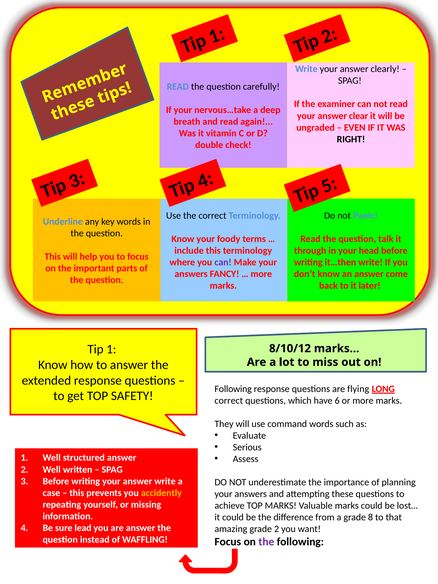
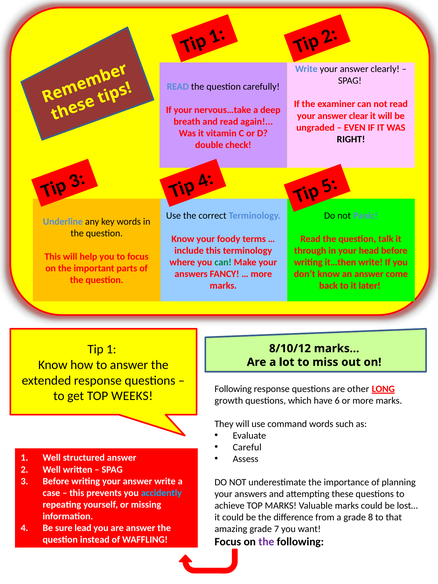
can at (223, 262) colour: purple -> green
flying: flying -> other
SAFETY: SAFETY -> WEEKS
correct at (229, 400): correct -> growth
Serious: Serious -> Careful
accidently colour: yellow -> light blue
grade 2: 2 -> 7
